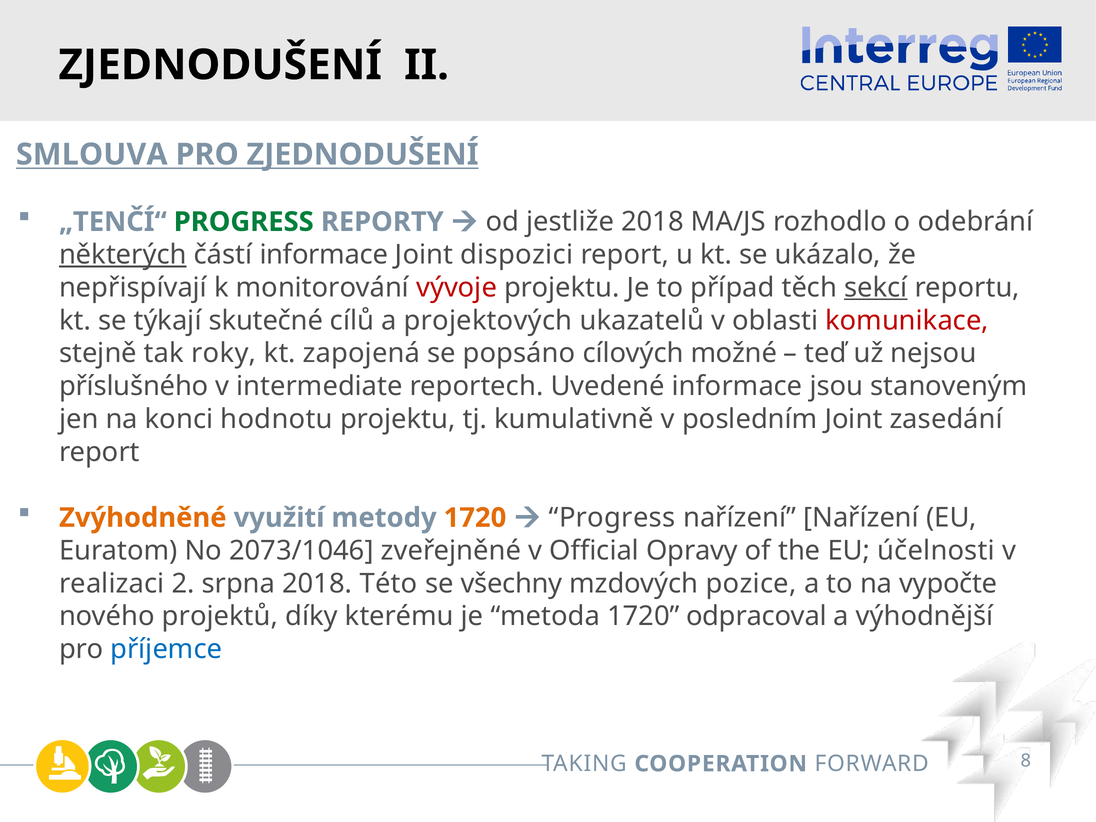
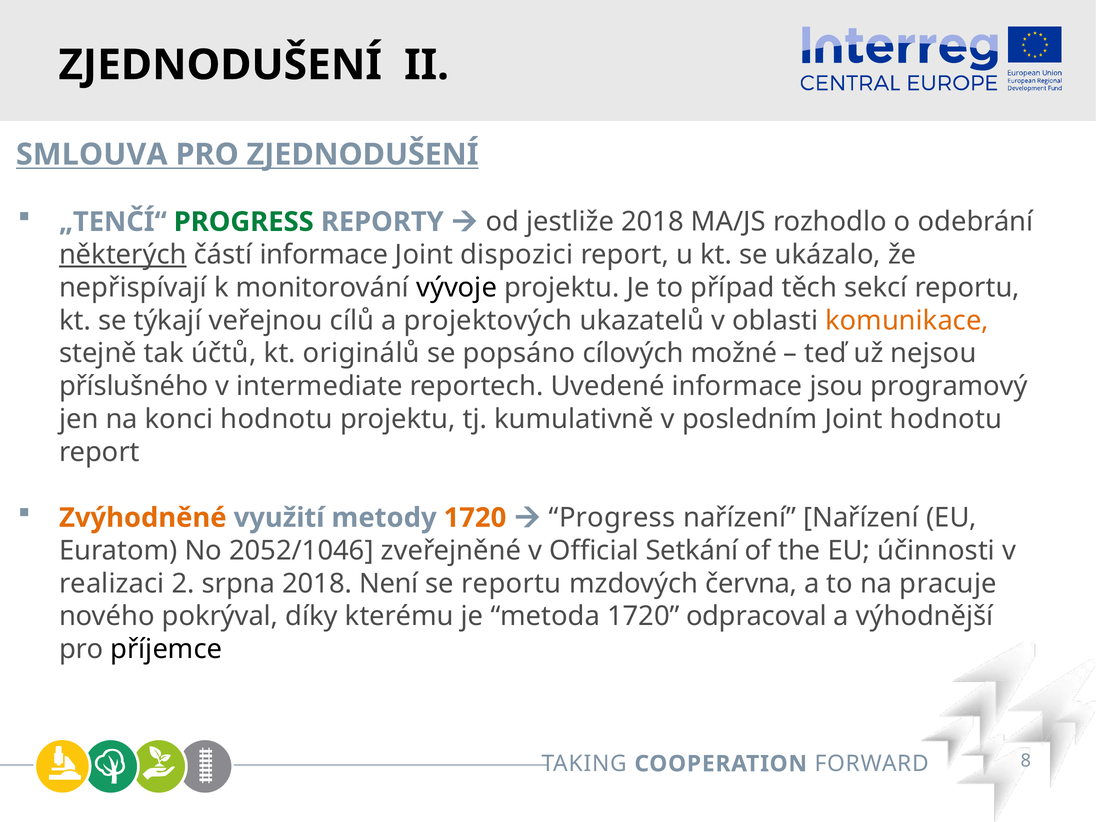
vývoje colour: red -> black
sekcí underline: present -> none
skutečné: skutečné -> veřejnou
komunikace colour: red -> orange
roky: roky -> účtů
zapojená: zapojená -> originálů
stanoveným: stanoveným -> programový
Joint zasedání: zasedání -> hodnotu
2073/1046: 2073/1046 -> 2052/1046
Opravy: Opravy -> Setkání
účelnosti: účelnosti -> účinnosti
Této: Této -> Není
se všechny: všechny -> reportu
pozice: pozice -> června
vypočte: vypočte -> pracuje
projektů: projektů -> pokrýval
příjemce colour: blue -> black
